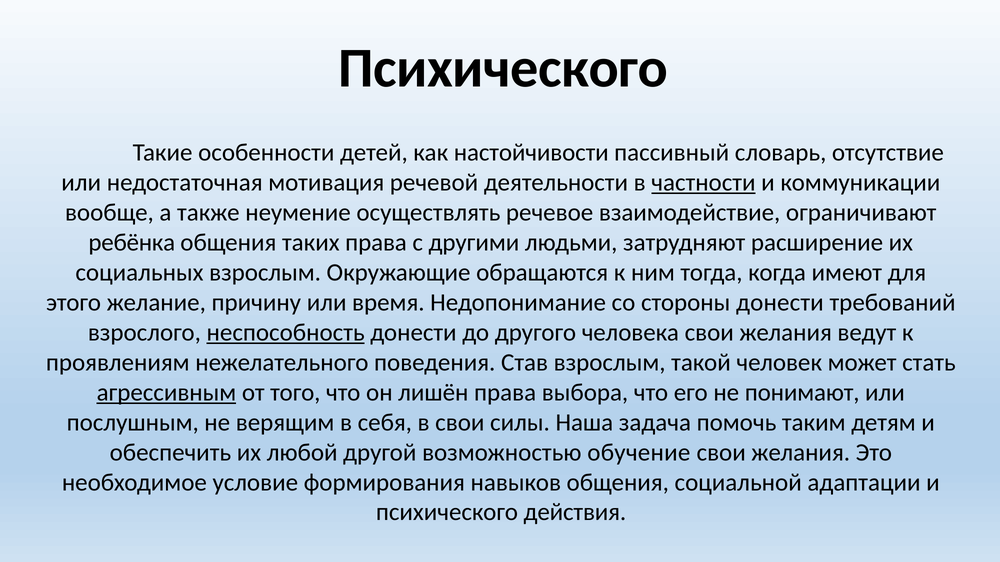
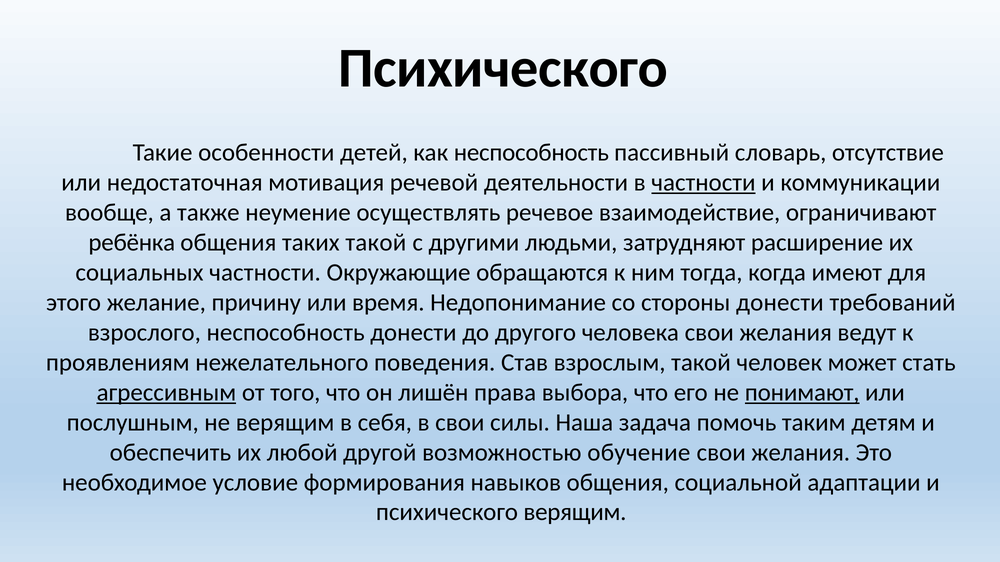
как настойчивости: настойчивости -> неспособность
таких права: права -> такой
социальных взрослым: взрослым -> частности
неспособность at (286, 333) underline: present -> none
понимают underline: none -> present
психического действия: действия -> верящим
